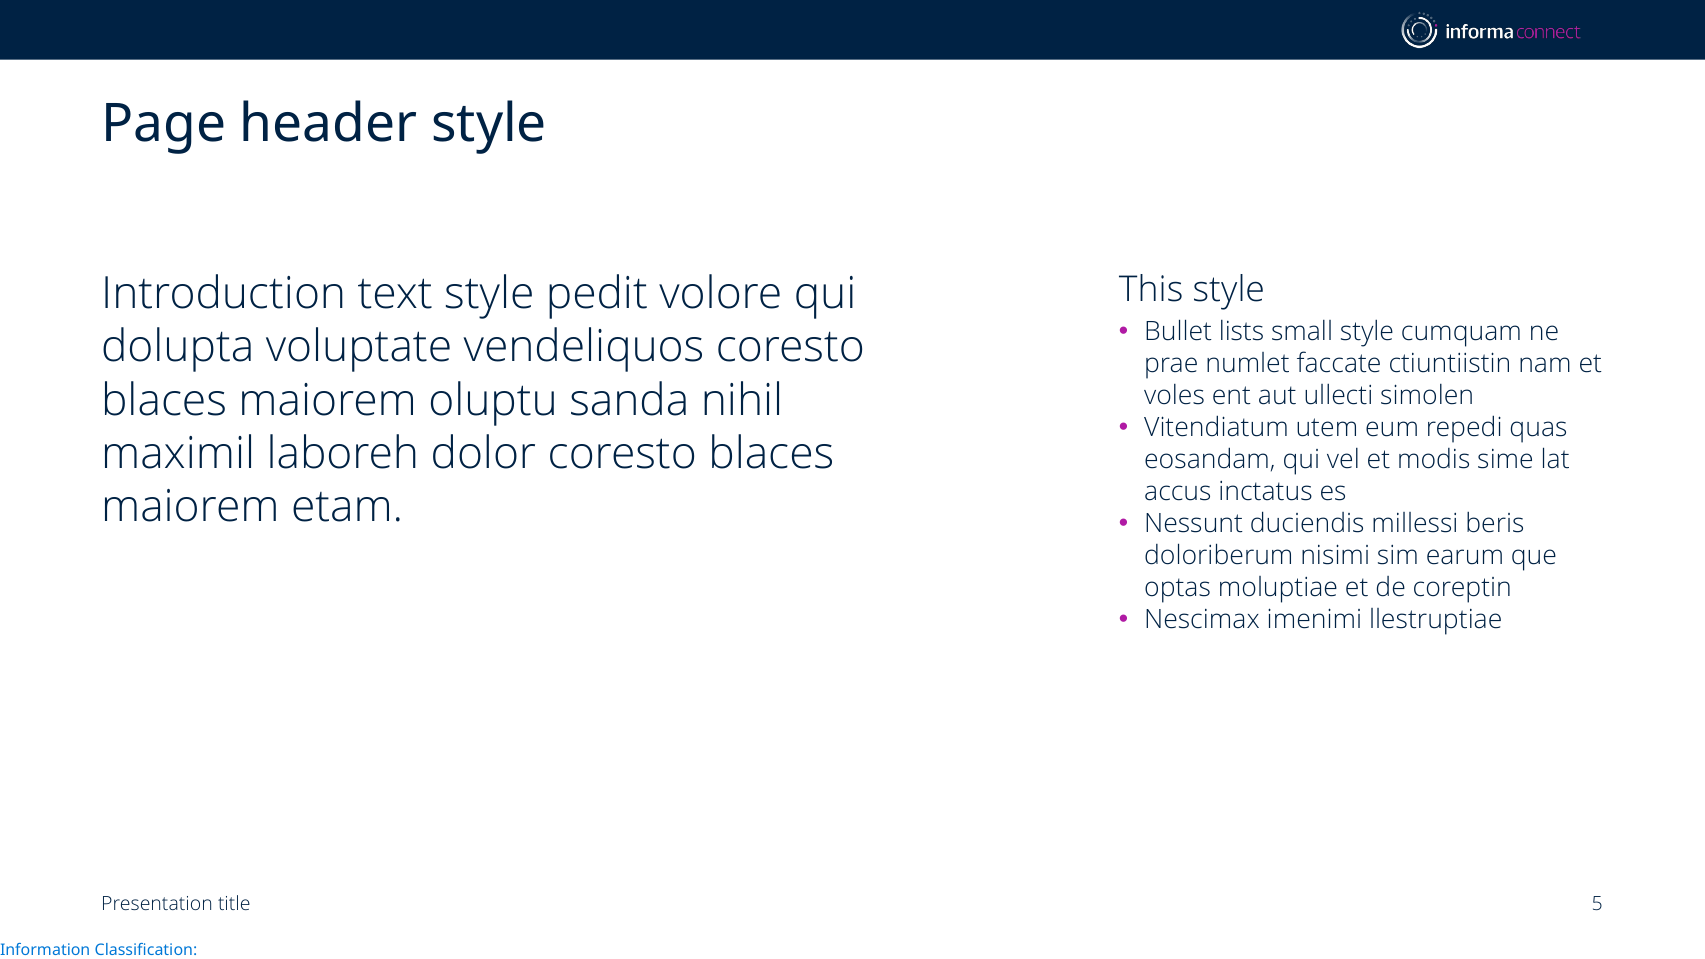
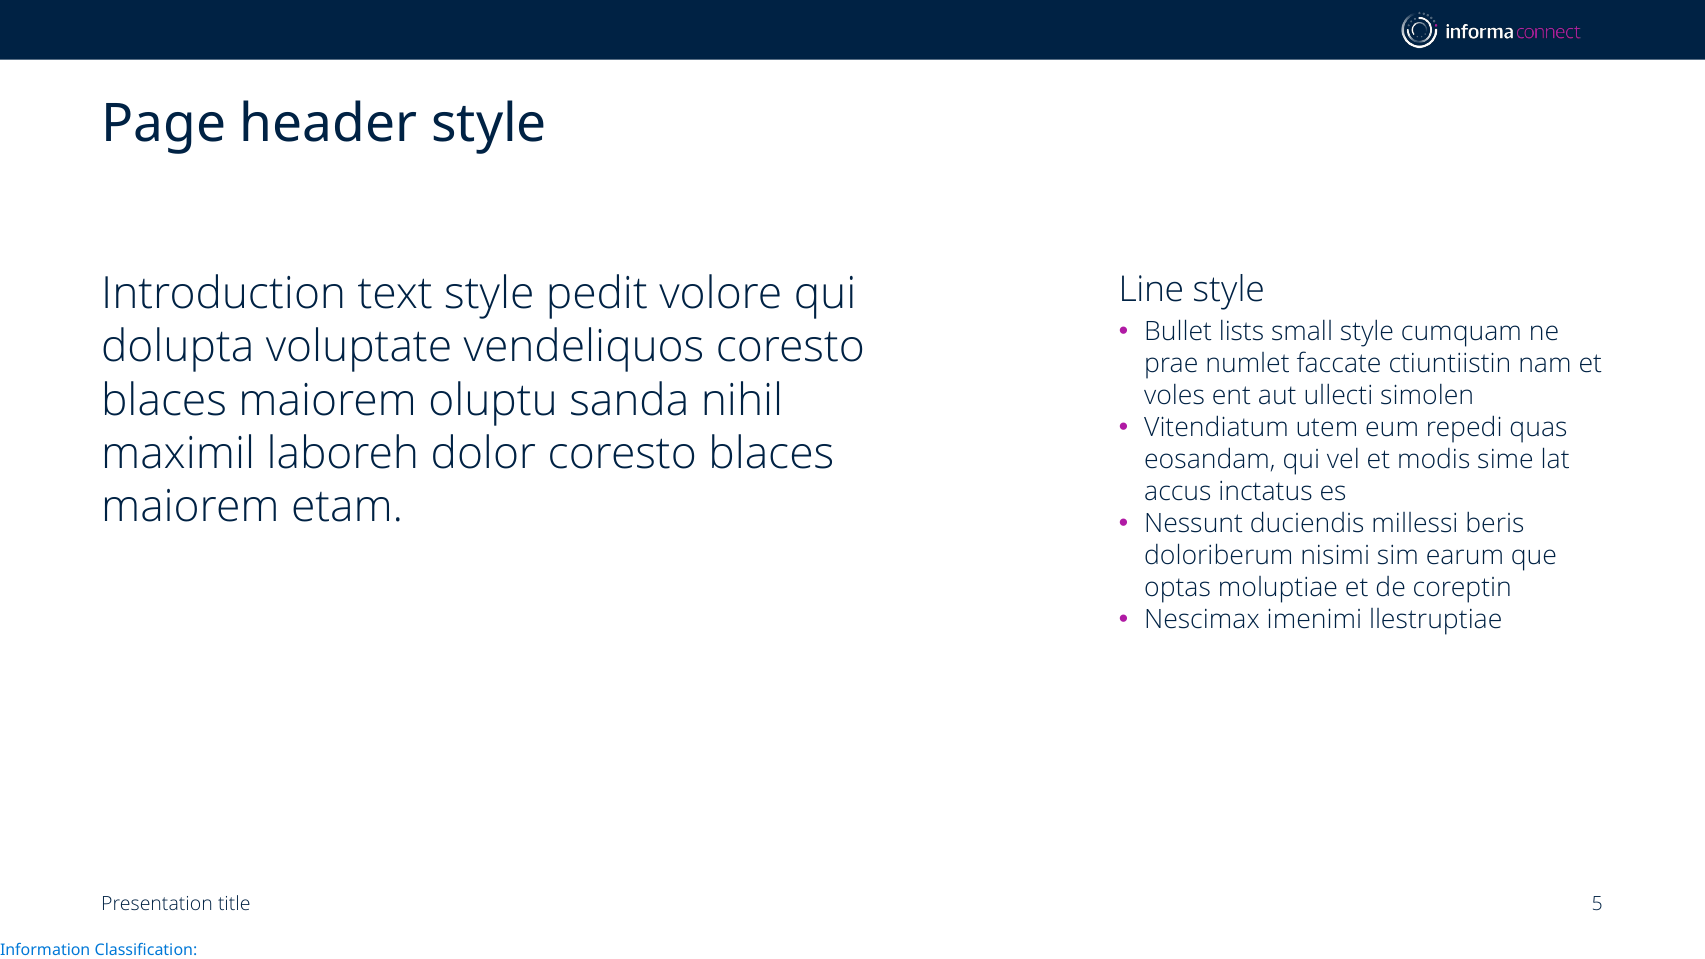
This: This -> Line
